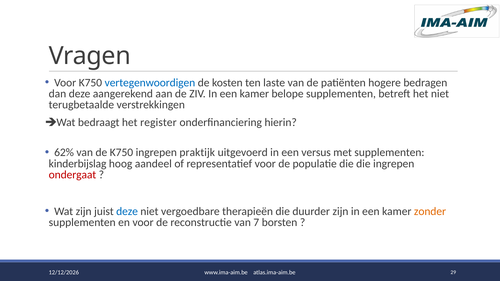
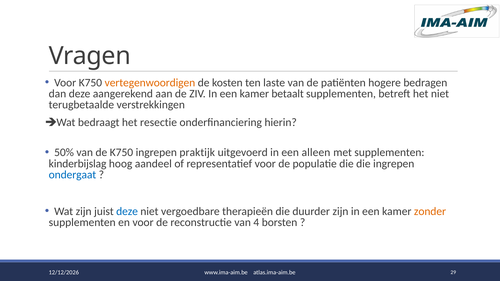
vertegenwoordigen colour: blue -> orange
belope: belope -> betaalt
register: register -> resectie
62%: 62% -> 50%
versus: versus -> alleen
ondergaat colour: red -> blue
7: 7 -> 4
